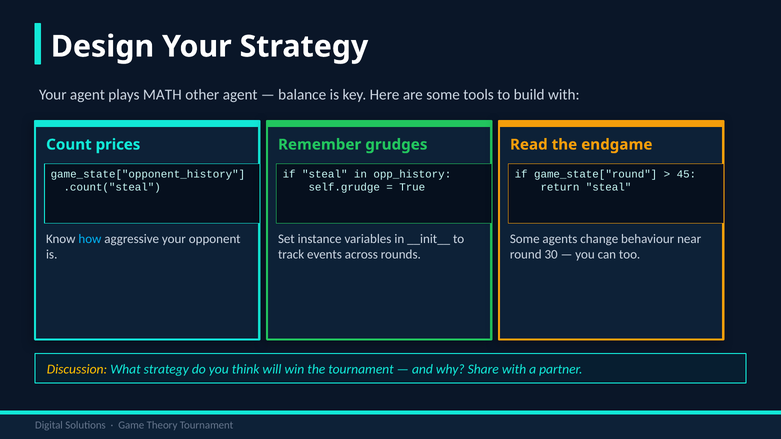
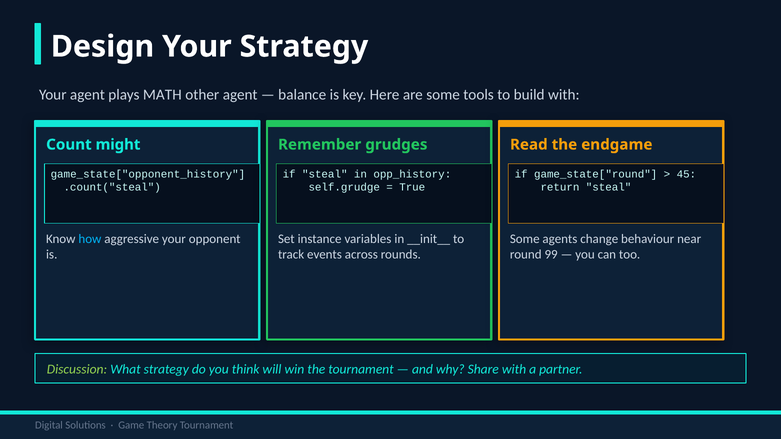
prices: prices -> might
30: 30 -> 99
Discussion colour: yellow -> light green
